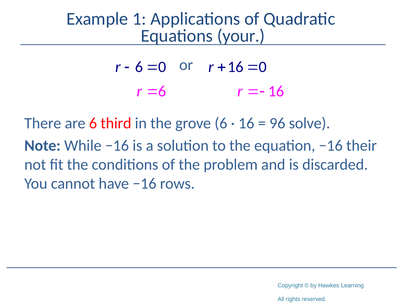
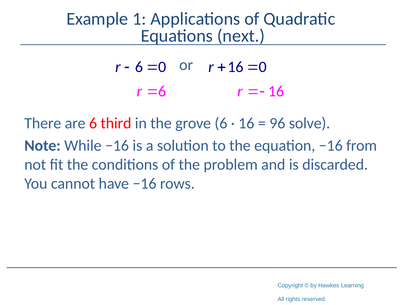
your: your -> next
their: their -> from
